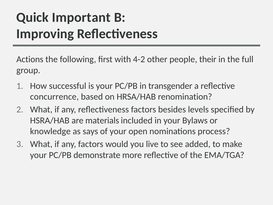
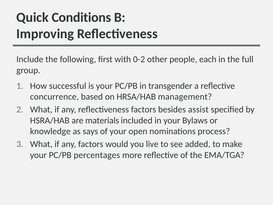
Important: Important -> Conditions
Actions: Actions -> Include
4-2: 4-2 -> 0-2
their: their -> each
renomination: renomination -> management
levels: levels -> assist
demonstrate: demonstrate -> percentages
